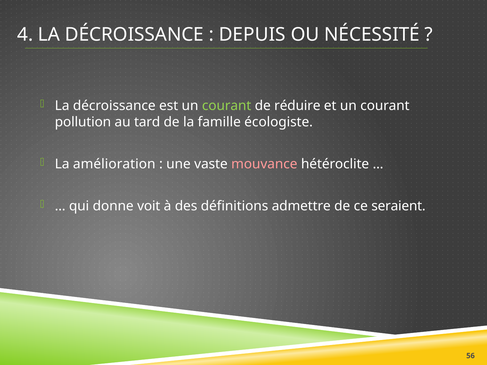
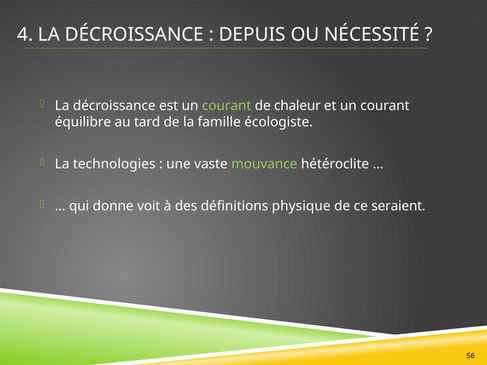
réduire: réduire -> chaleur
pollution: pollution -> équilibre
amélioration: amélioration -> technologies
mouvance colour: pink -> light green
admettre: admettre -> physique
